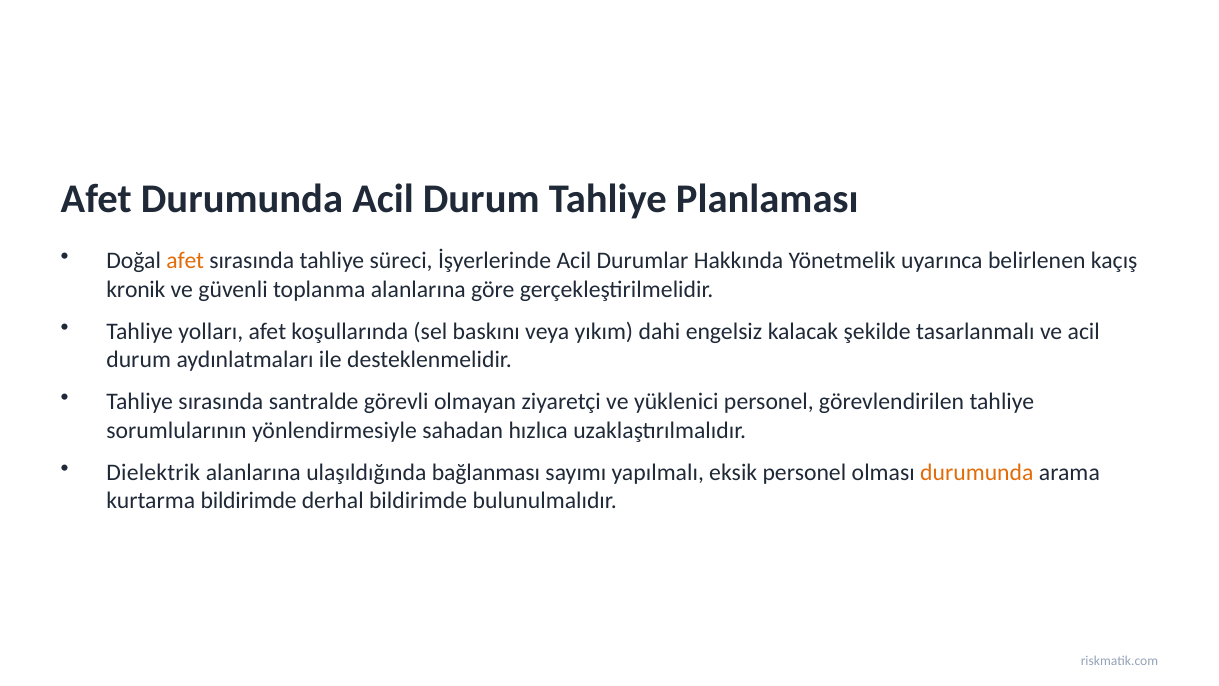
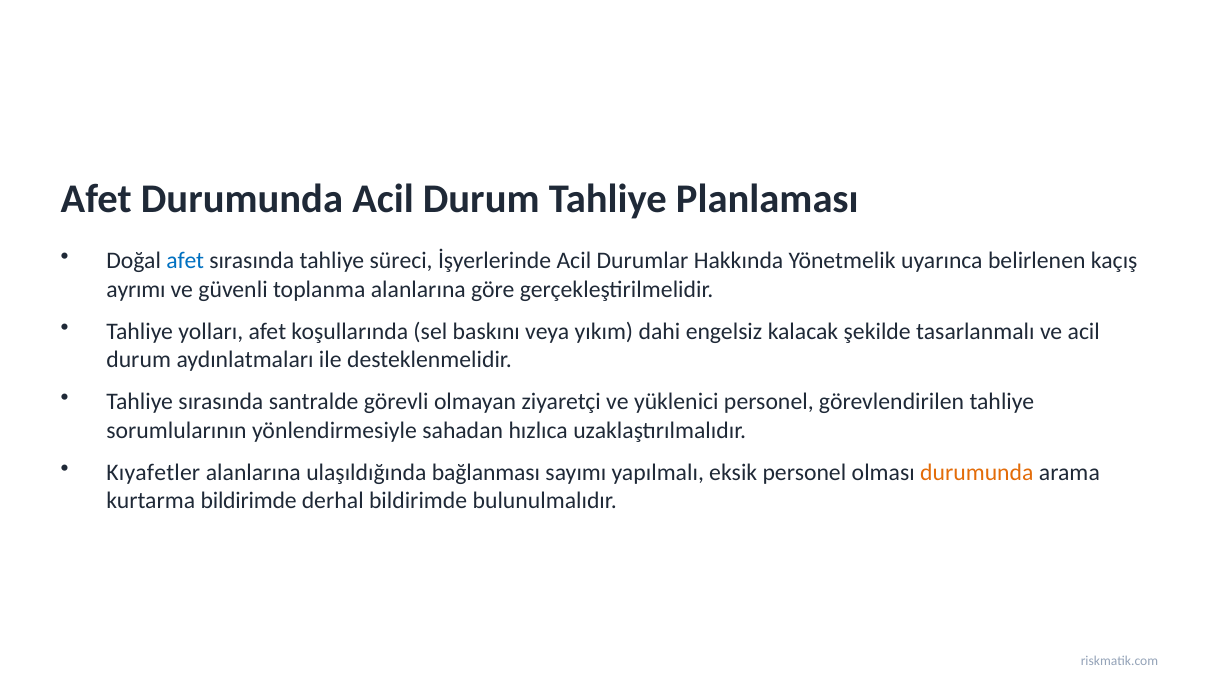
afet at (185, 261) colour: orange -> blue
kronik: kronik -> ayrımı
Dielektrik: Dielektrik -> Kıyafetler
